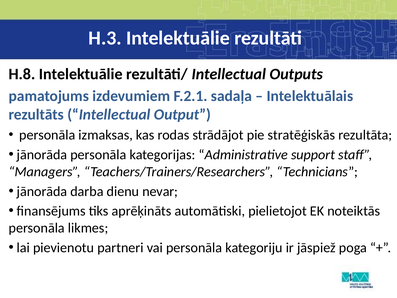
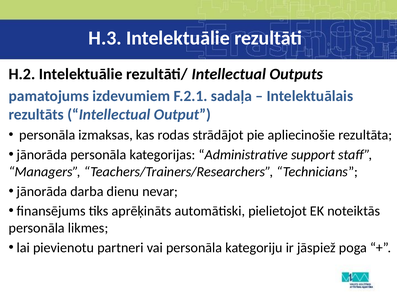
H.8: H.8 -> H.2
stratēģiskās: stratēģiskās -> apliecinošie
